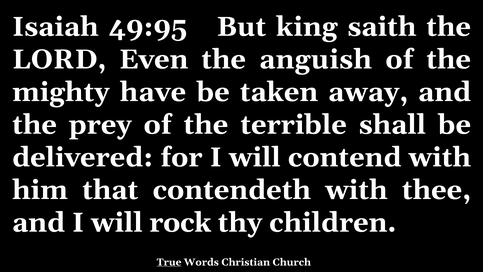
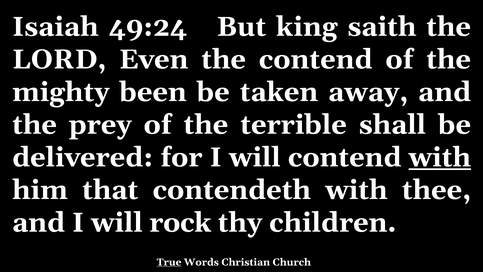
49:95: 49:95 -> 49:24
the anguish: anguish -> contend
have: have -> been
with at (440, 157) underline: none -> present
